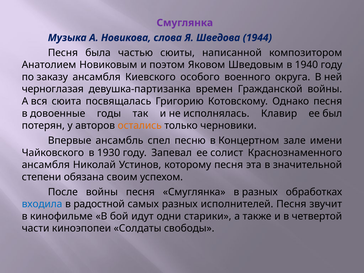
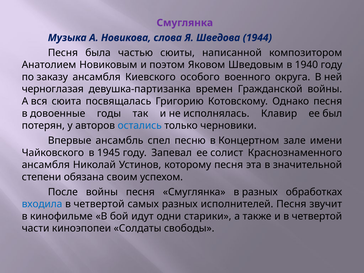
остались colour: orange -> blue
1930: 1930 -> 1945
радостной at (99, 204): радостной -> четвертой
